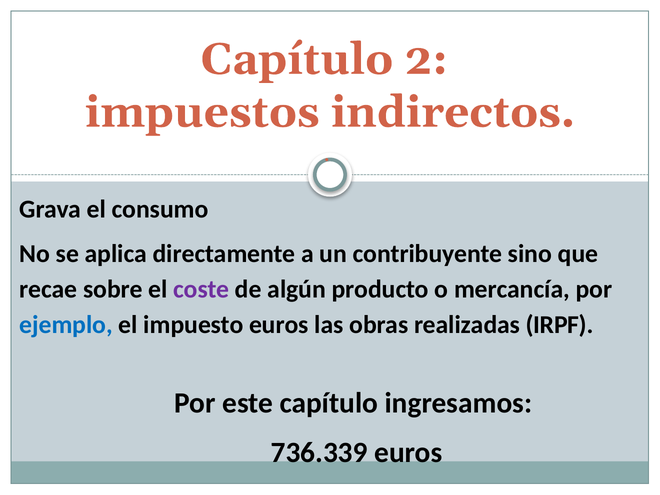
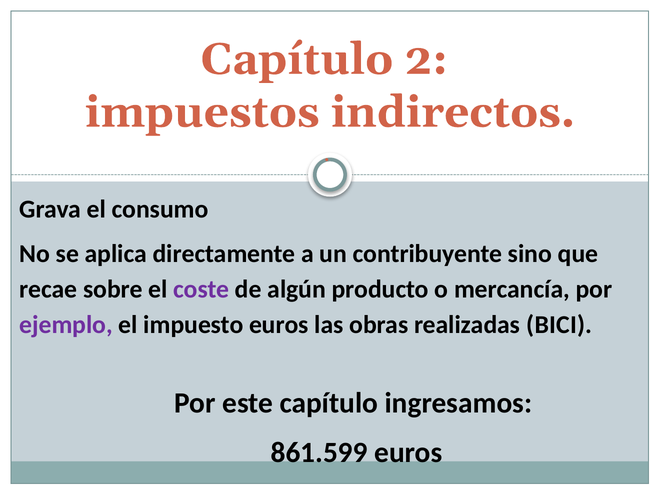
ejemplo colour: blue -> purple
IRPF: IRPF -> BICI
736.339: 736.339 -> 861.599
